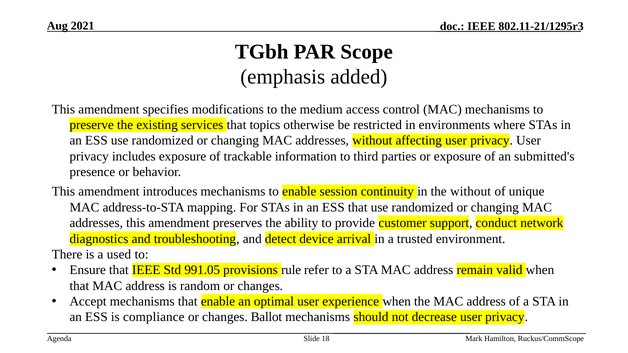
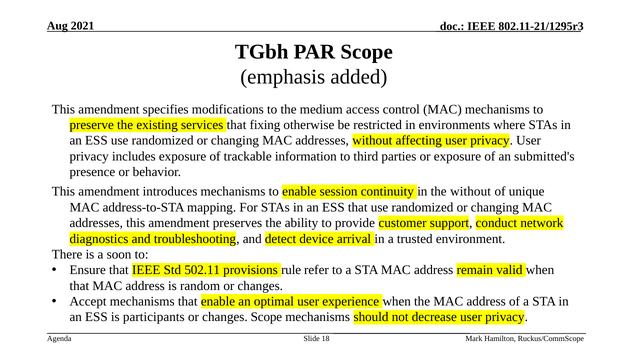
topics: topics -> fixing
used: used -> soon
991.05: 991.05 -> 502.11
compliance: compliance -> participants
changes Ballot: Ballot -> Scope
